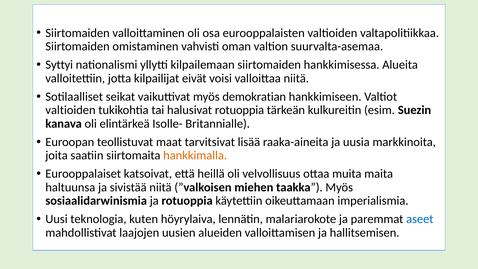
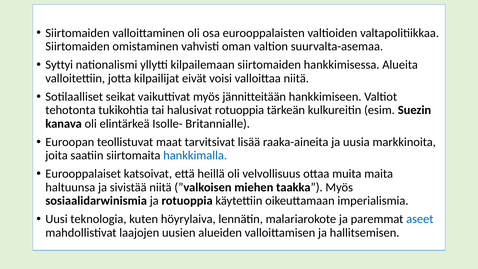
demokratian: demokratian -> jännitteitään
valtioiden at (70, 110): valtioiden -> tehotonta
hankkimalla colour: orange -> blue
